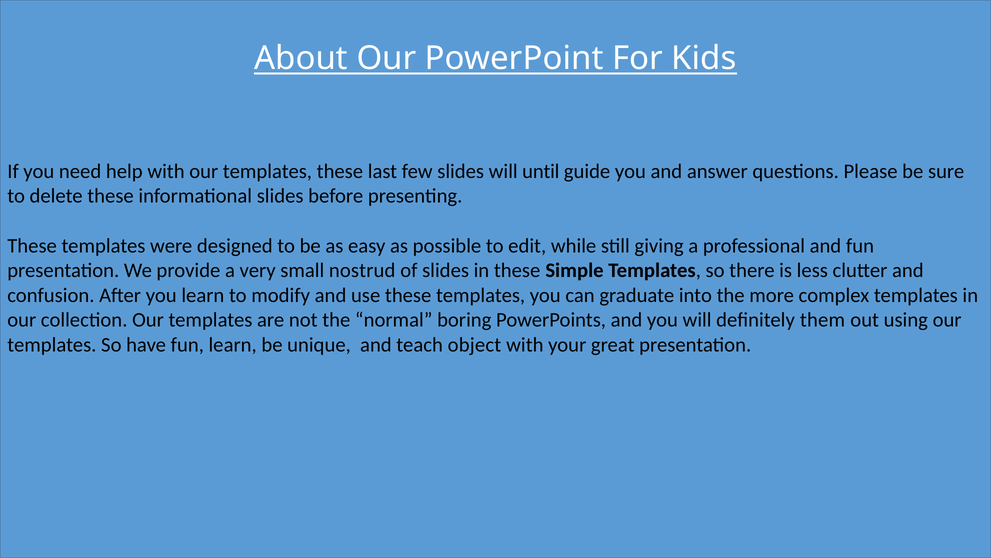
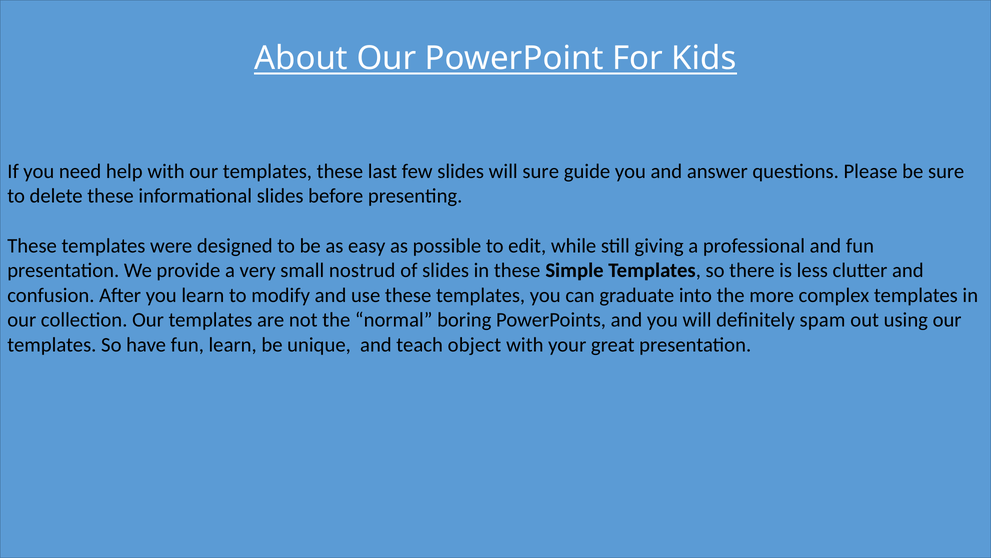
will until: until -> sure
them: them -> spam
